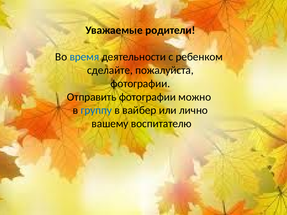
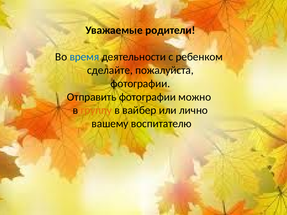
группу colour: blue -> orange
